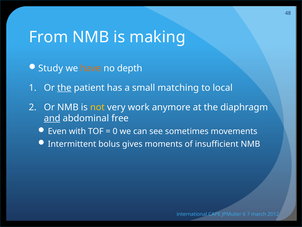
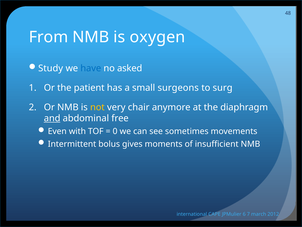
making: making -> oxygen
have colour: orange -> blue
depth: depth -> asked
the at (64, 88) underline: present -> none
matching: matching -> surgeons
local: local -> surg
work: work -> chair
